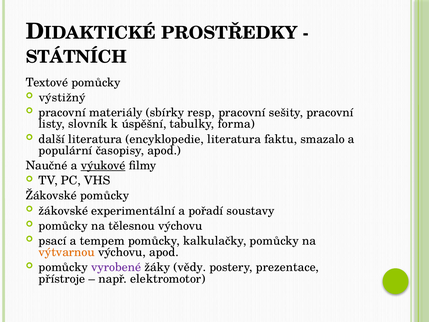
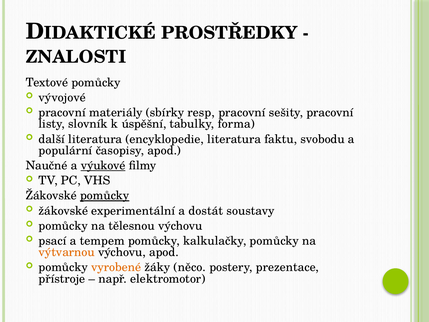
STÁTNÍCH: STÁTNÍCH -> ZNALOSTI
výstižný: výstižný -> vývojové
smazalo: smazalo -> svobodu
pomůcky at (105, 196) underline: none -> present
pořadí: pořadí -> dostát
vyrobené colour: purple -> orange
vědy: vědy -> něco
